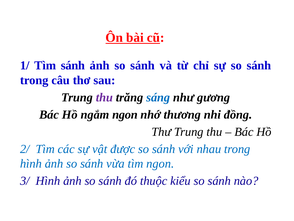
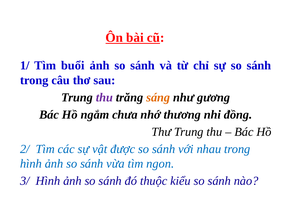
Tìm sánh: sánh -> buổi
sáng colour: blue -> orange
ngắm ngon: ngon -> chưa
